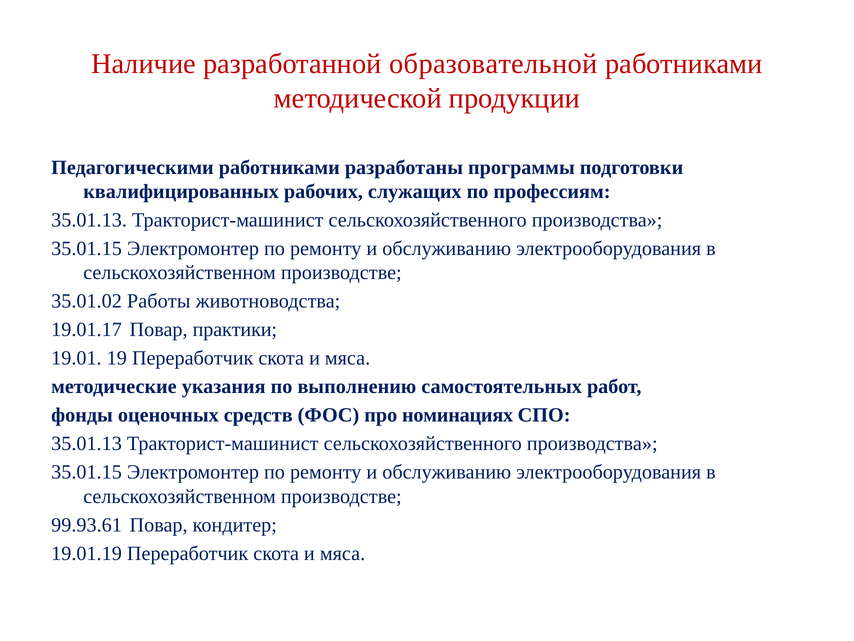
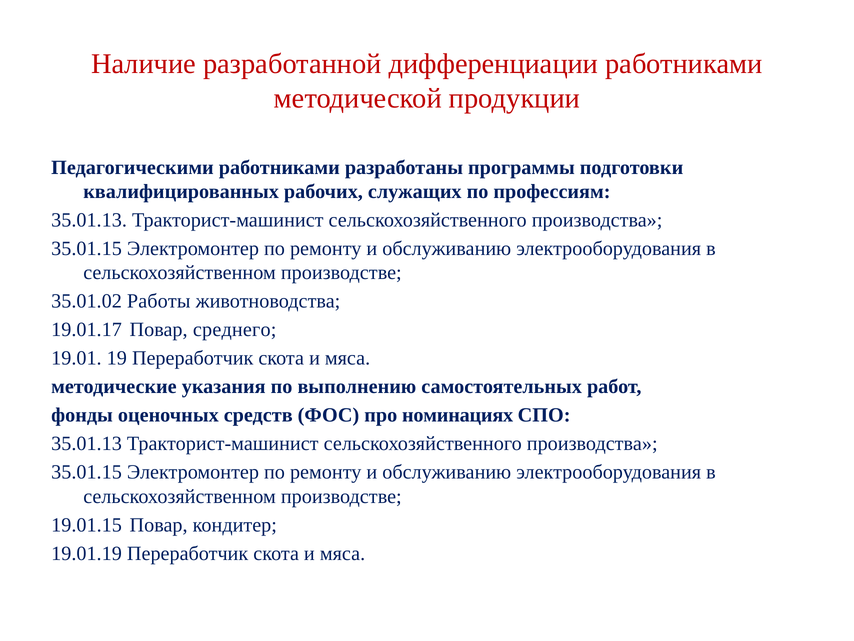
образовательной: образовательной -> дифференциации
практики: практики -> среднего
99.93.61: 99.93.61 -> 19.01.15
